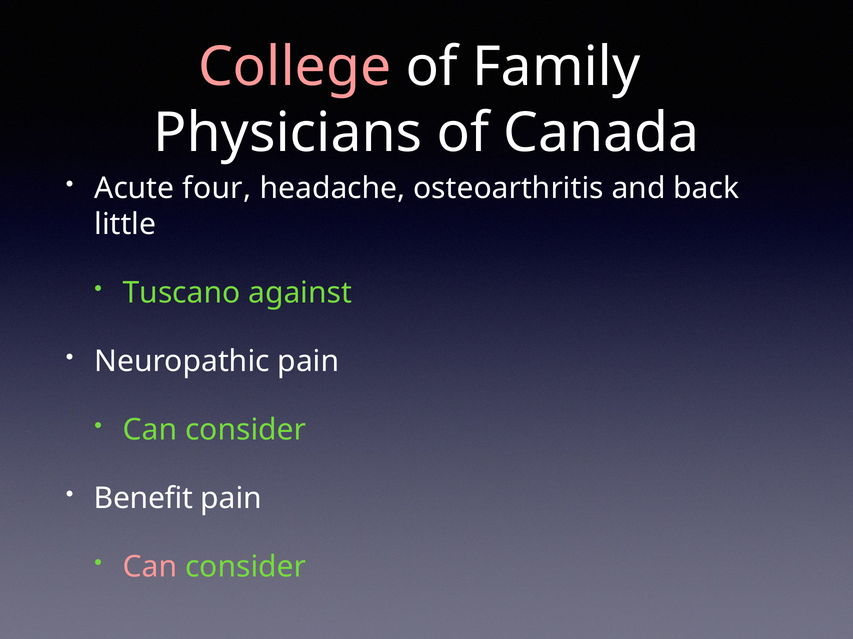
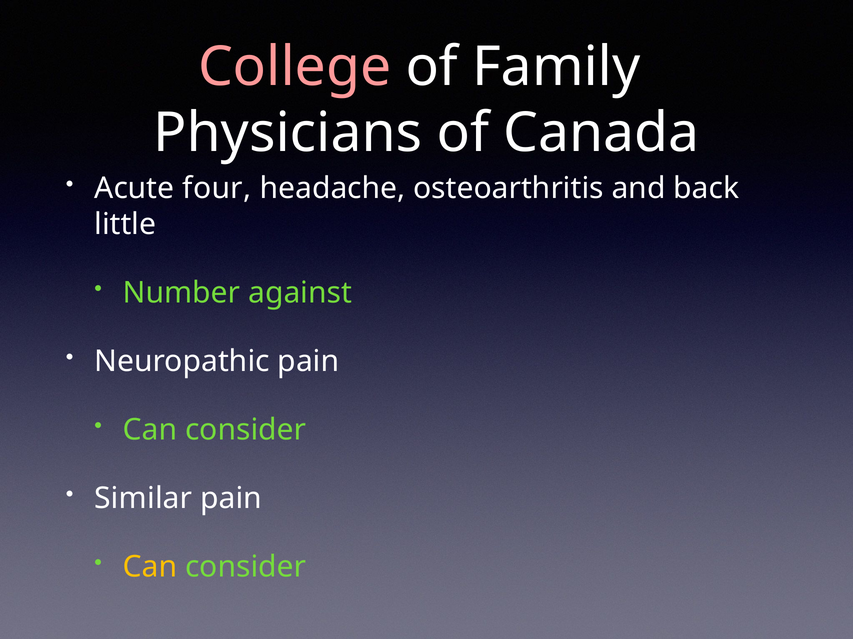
Tuscano: Tuscano -> Number
Benefit: Benefit -> Similar
Can at (150, 568) colour: pink -> yellow
